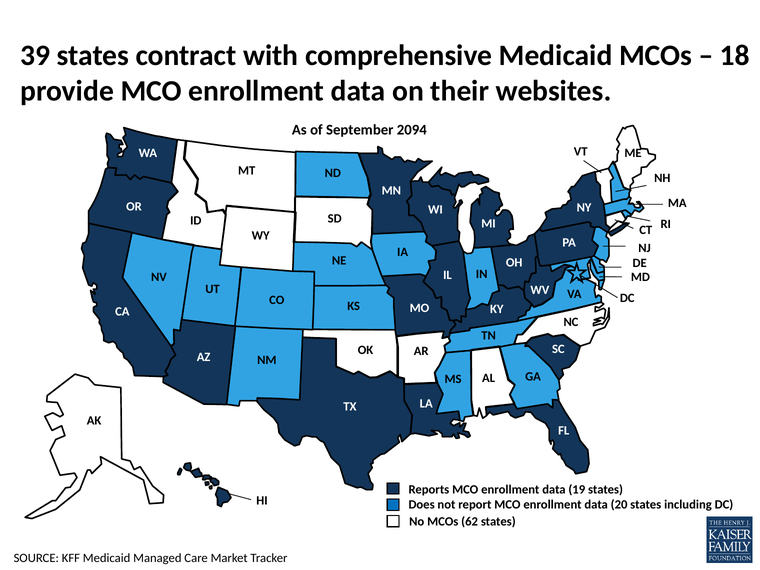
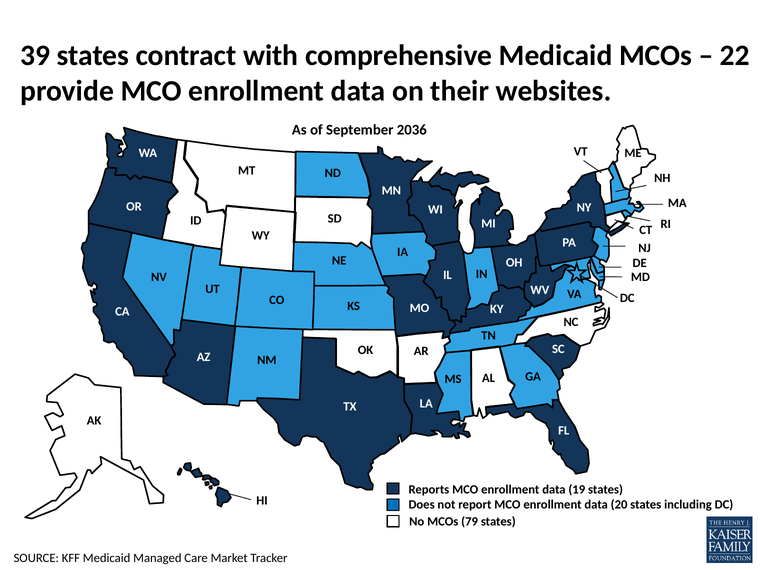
18: 18 -> 22
2094: 2094 -> 2036
62: 62 -> 79
